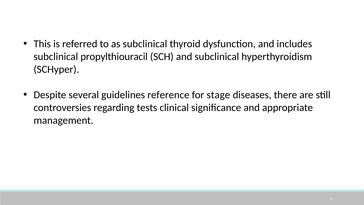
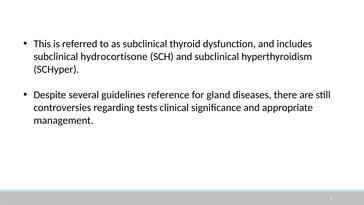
propylthiouracil: propylthiouracil -> hydrocortisone
stage: stage -> gland
